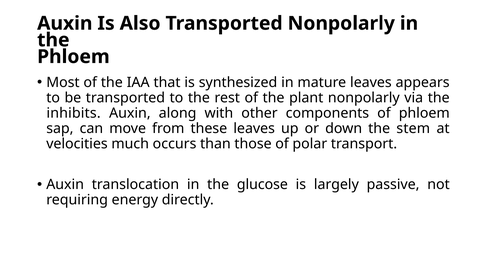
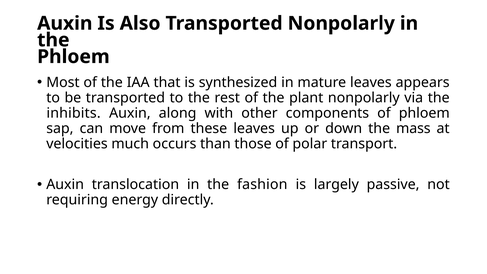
stem: stem -> mass
glucose: glucose -> fashion
